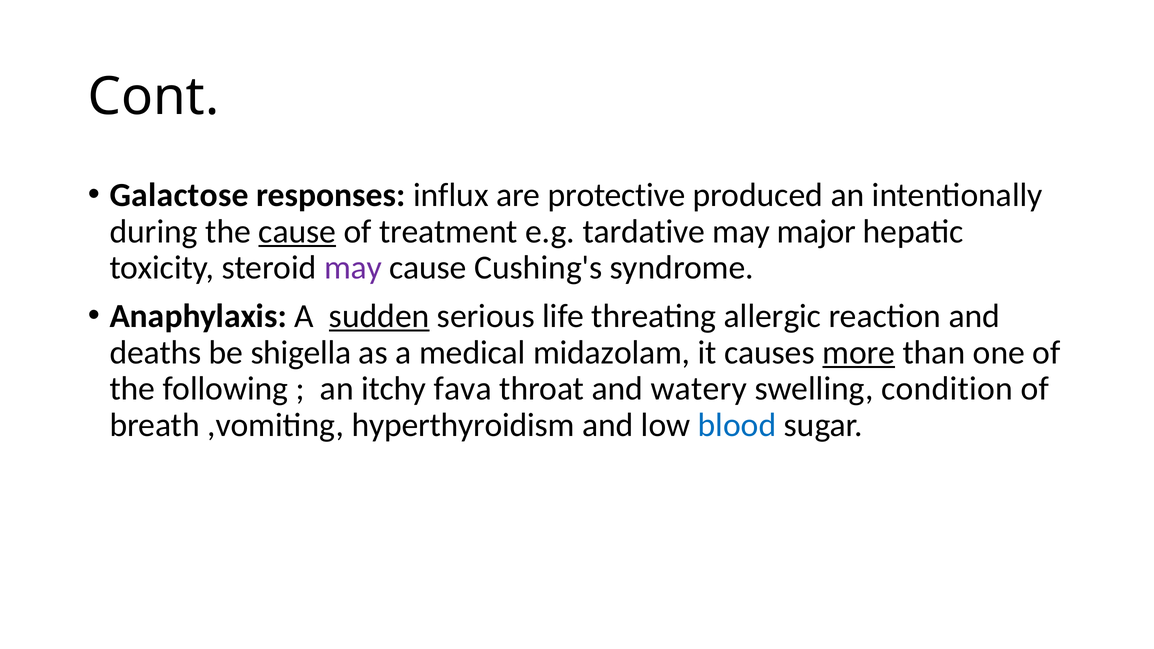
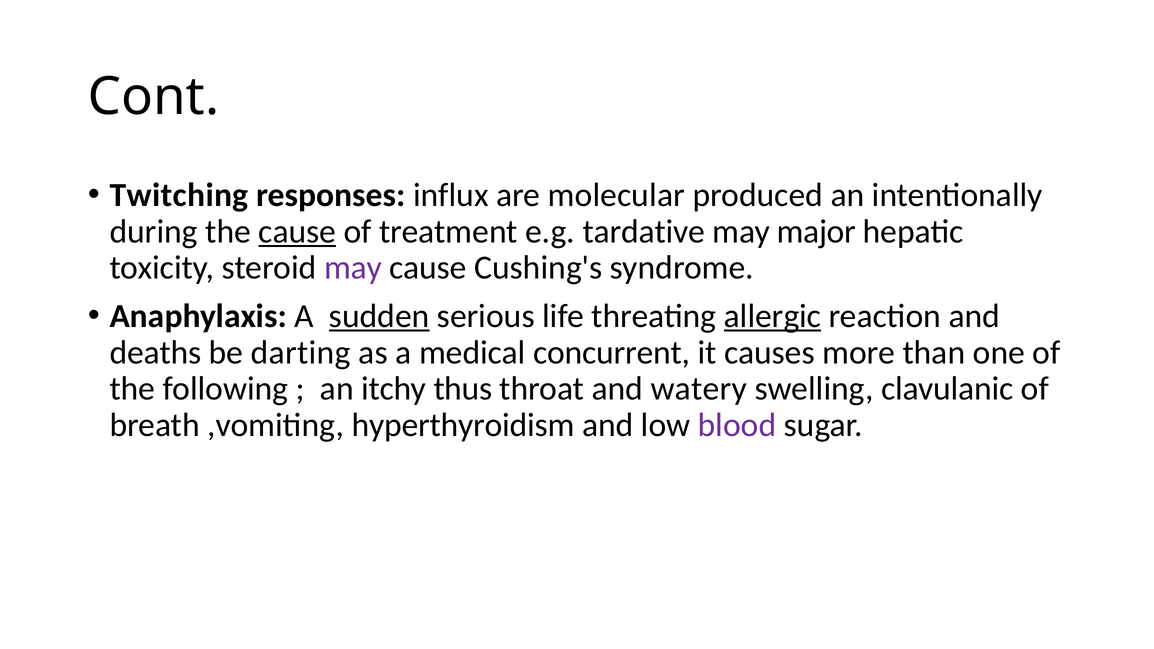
Galactose: Galactose -> Twitching
protective: protective -> molecular
allergic underline: none -> present
shigella: shigella -> darting
midazolam: midazolam -> concurrent
more underline: present -> none
fava: fava -> thus
condition: condition -> clavulanic
blood colour: blue -> purple
